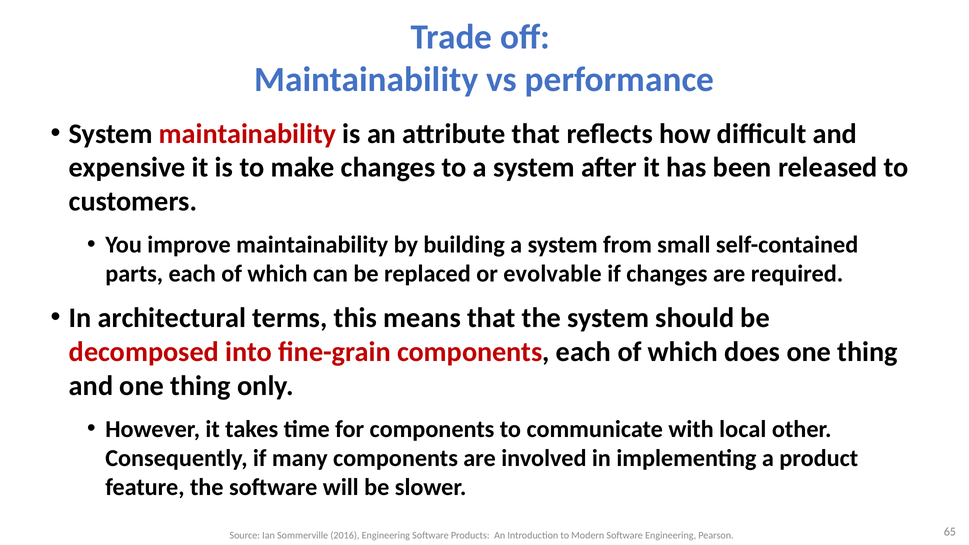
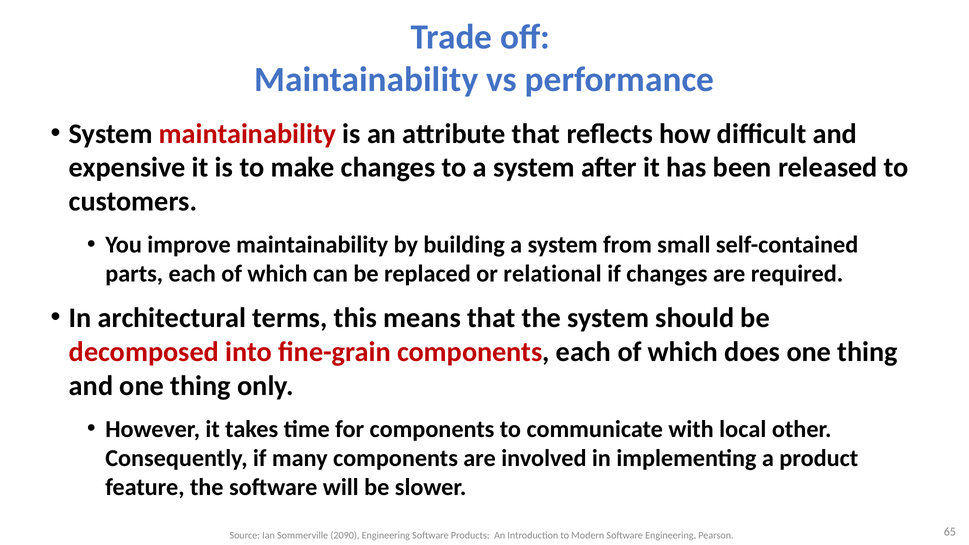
evolvable: evolvable -> relational
2016: 2016 -> 2090
